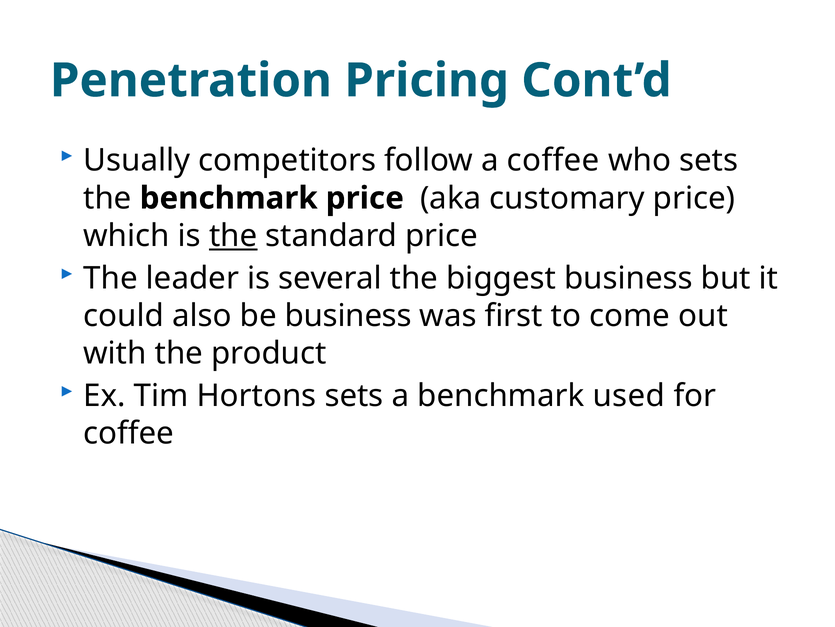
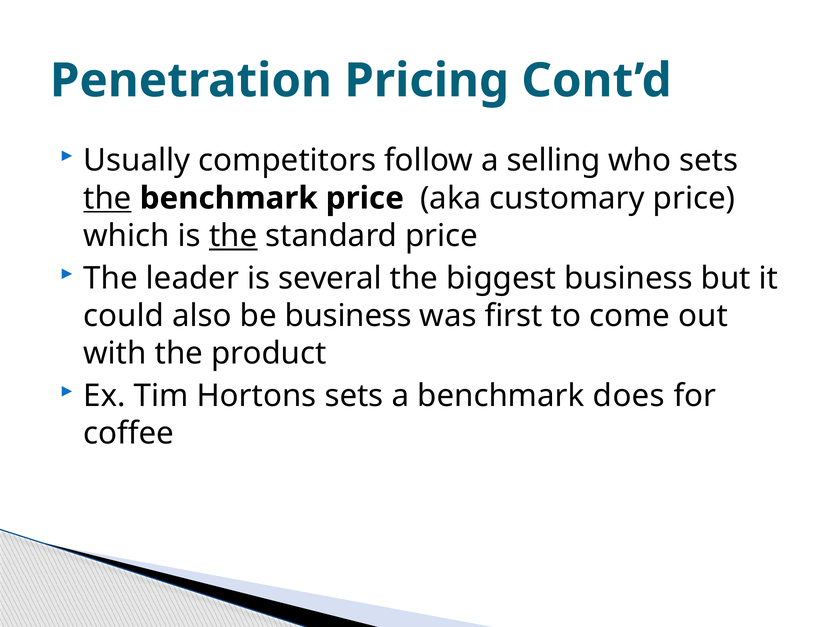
a coffee: coffee -> selling
the at (108, 198) underline: none -> present
used: used -> does
